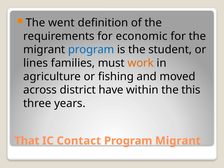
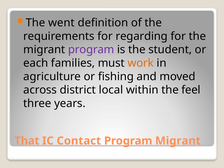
economic: economic -> regarding
program at (91, 50) colour: blue -> purple
lines: lines -> each
have: have -> local
this: this -> feel
